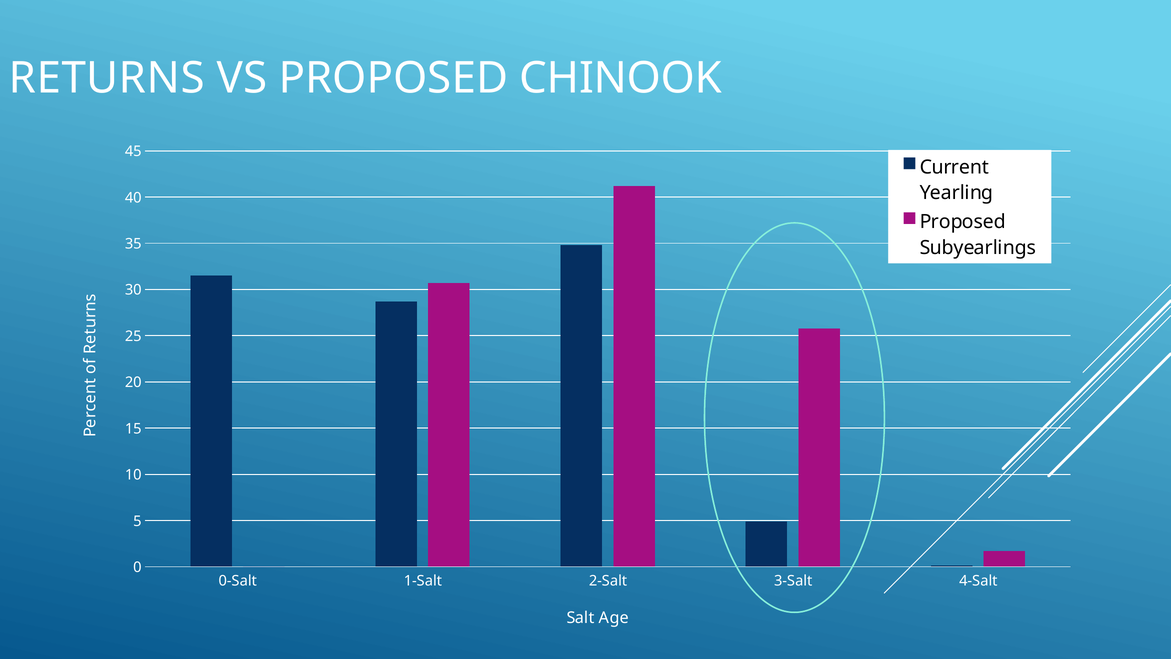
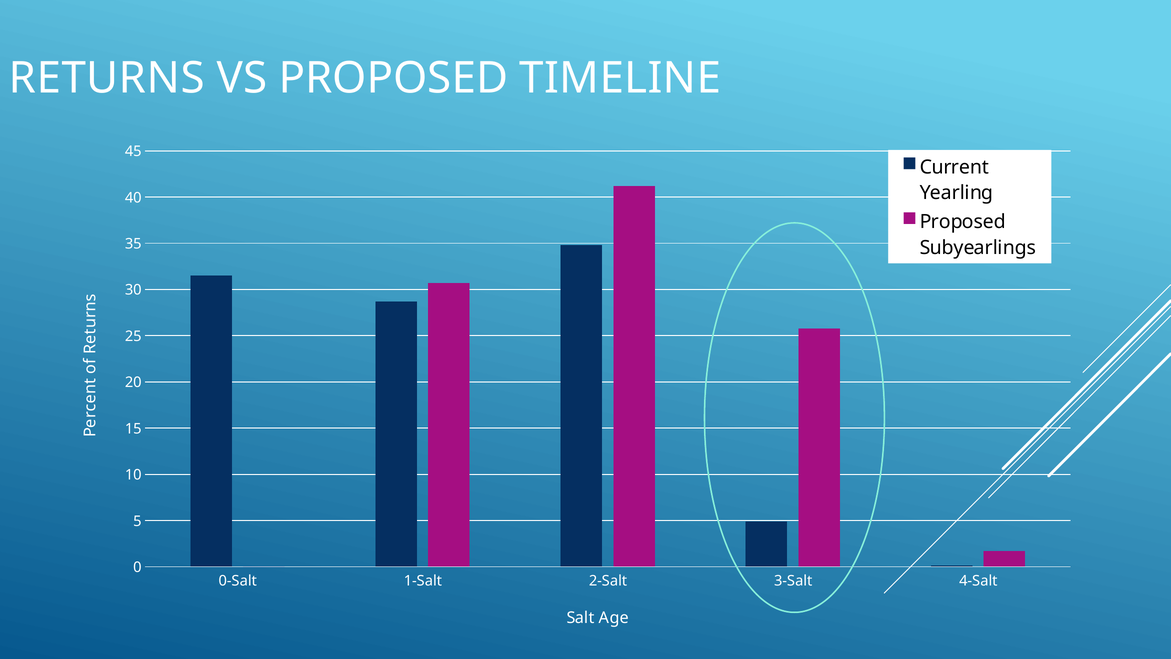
CHINOOK: CHINOOK -> TIMELINE
